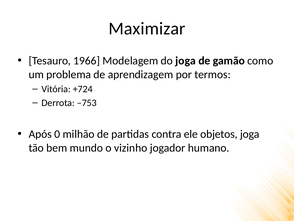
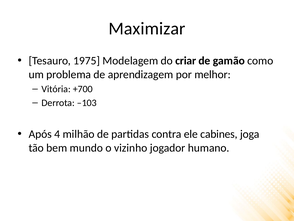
1966: 1966 -> 1975
do joga: joga -> criar
termos: termos -> melhor
+724: +724 -> +700
–753: –753 -> –103
0: 0 -> 4
objetos: objetos -> cabines
